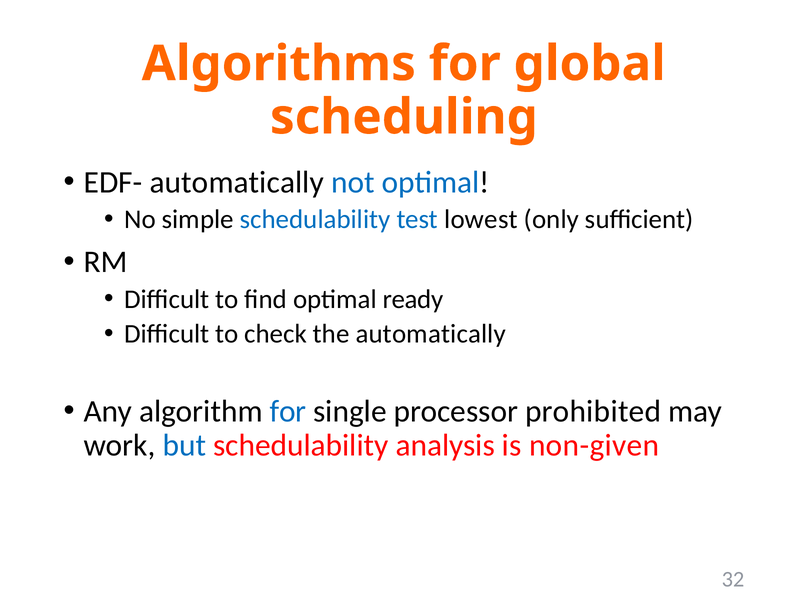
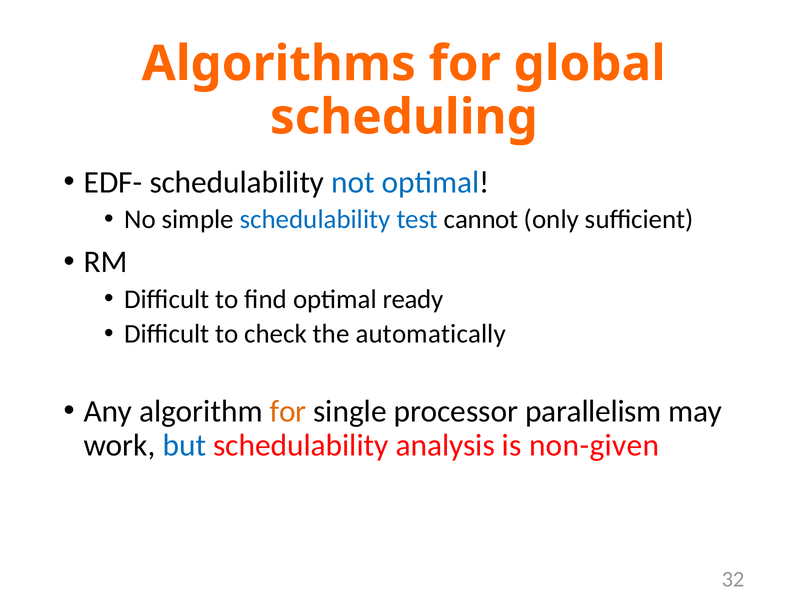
EDF- automatically: automatically -> schedulability
lowest: lowest -> cannot
for at (288, 411) colour: blue -> orange
prohibited: prohibited -> parallelism
